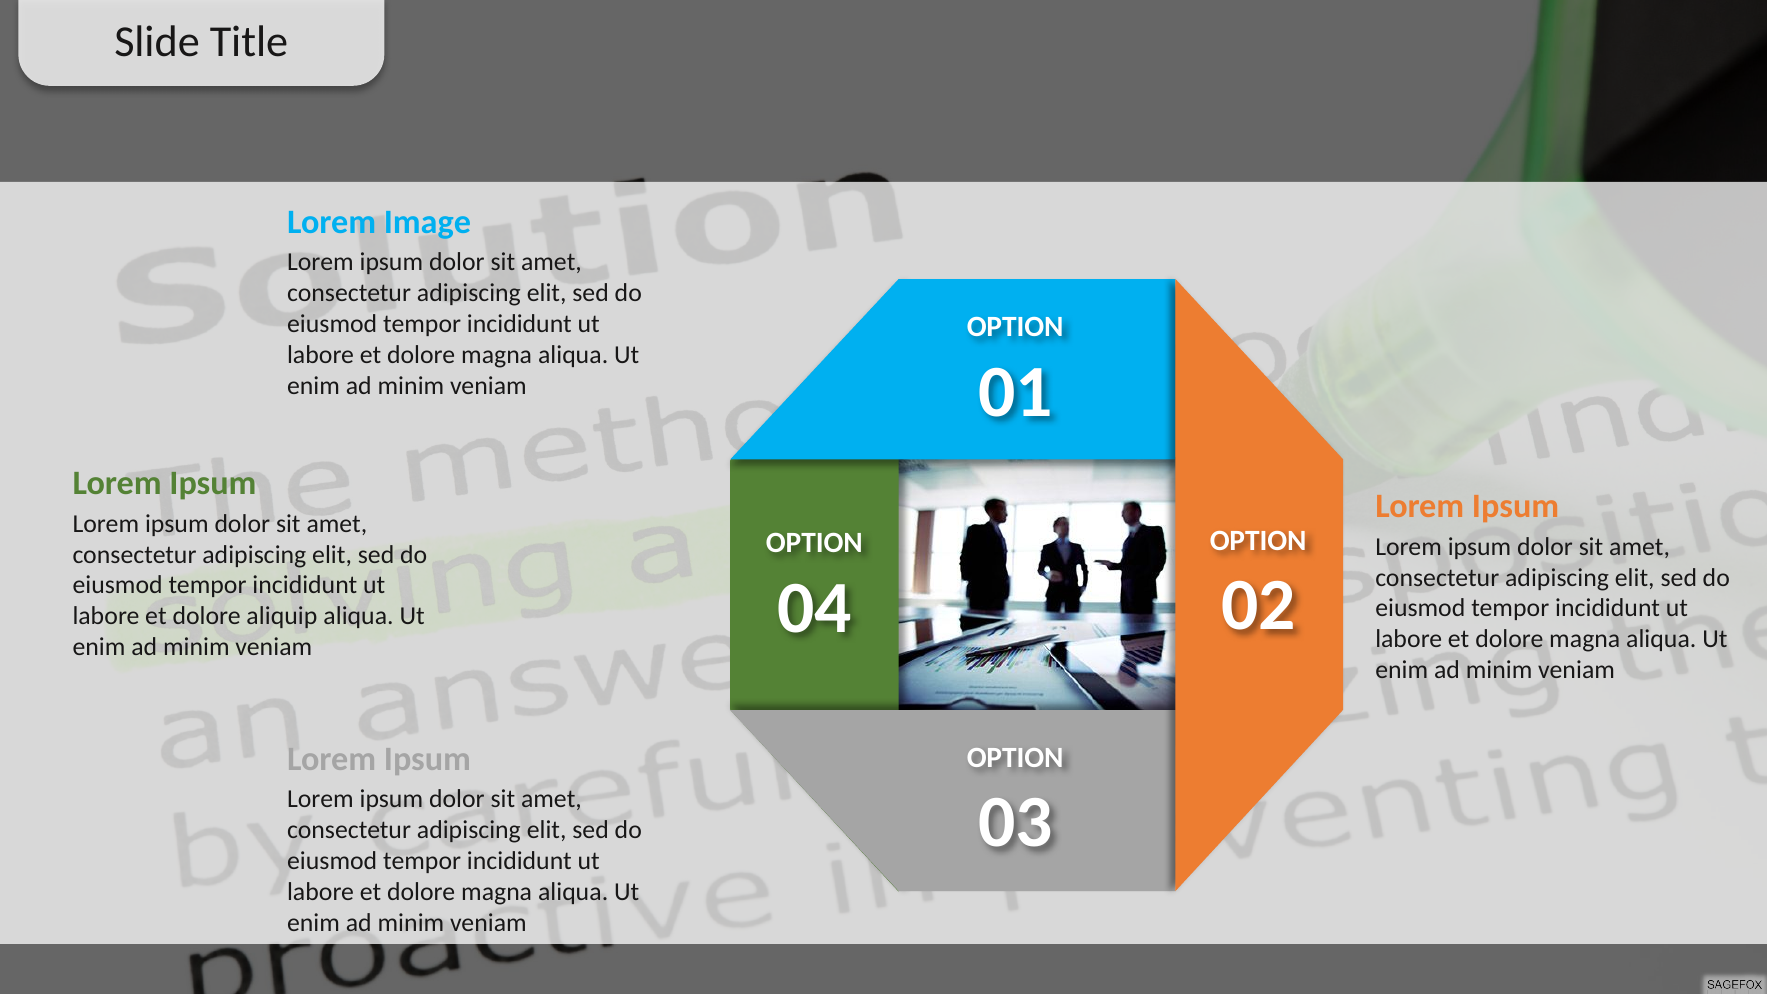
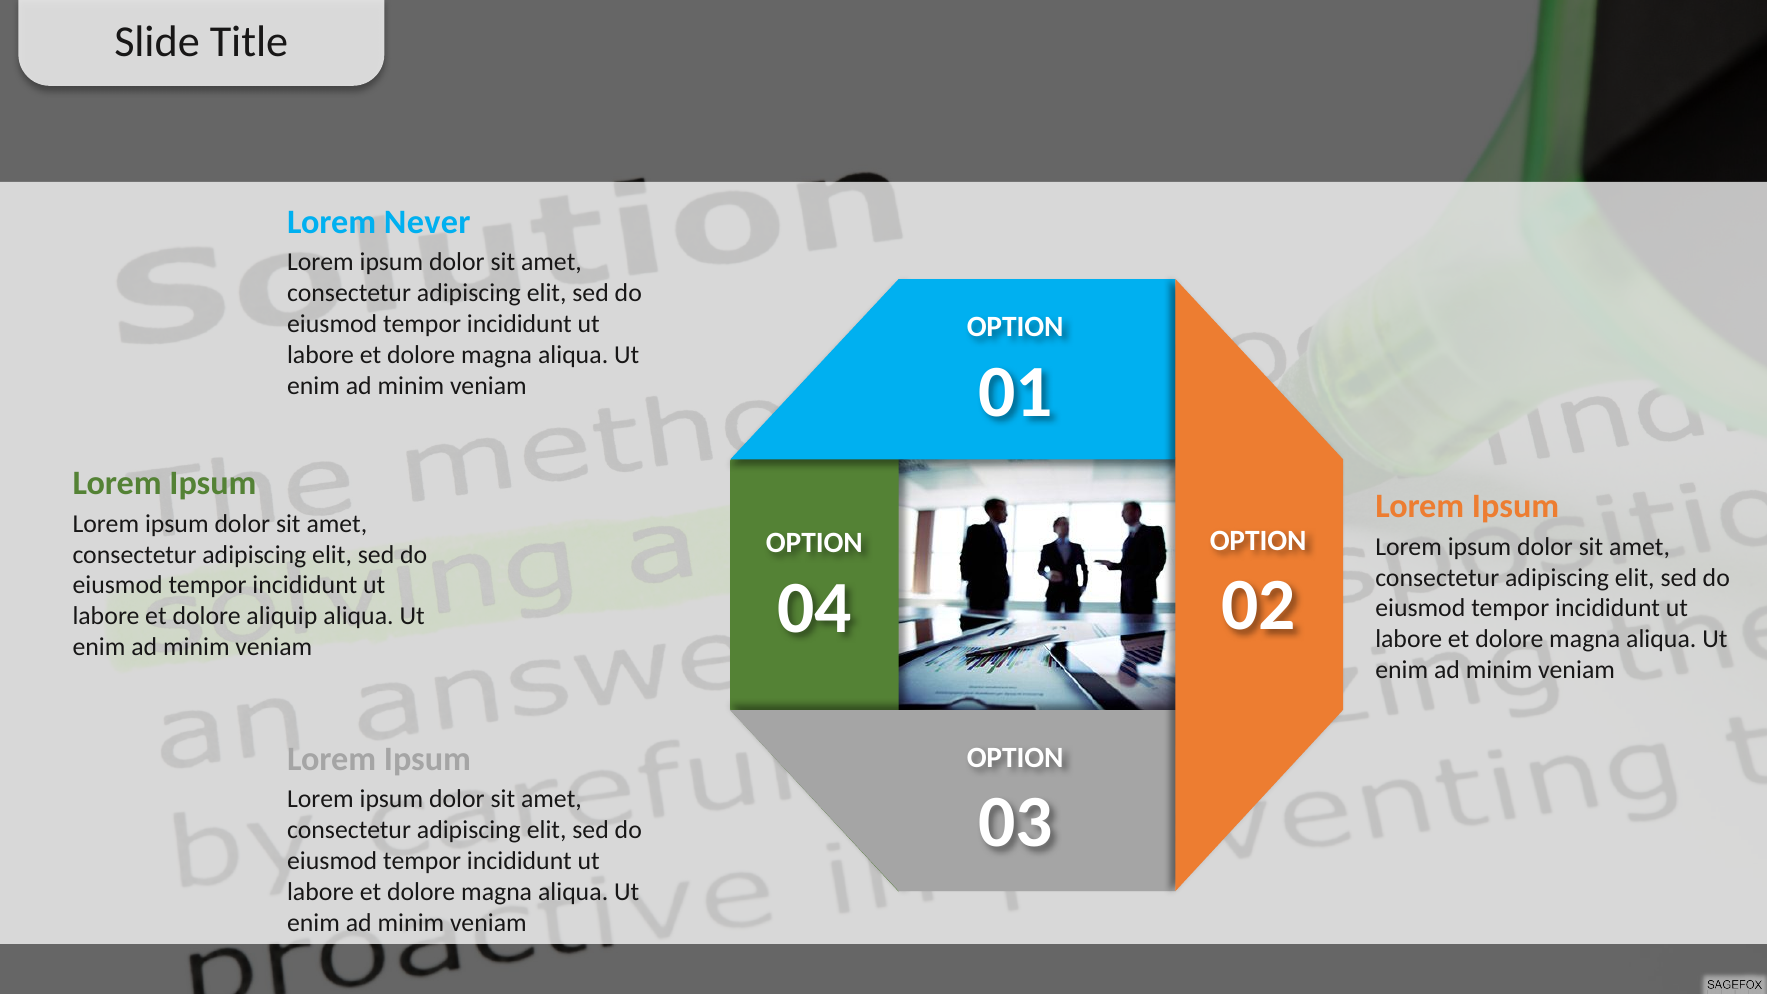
Image: Image -> Never
